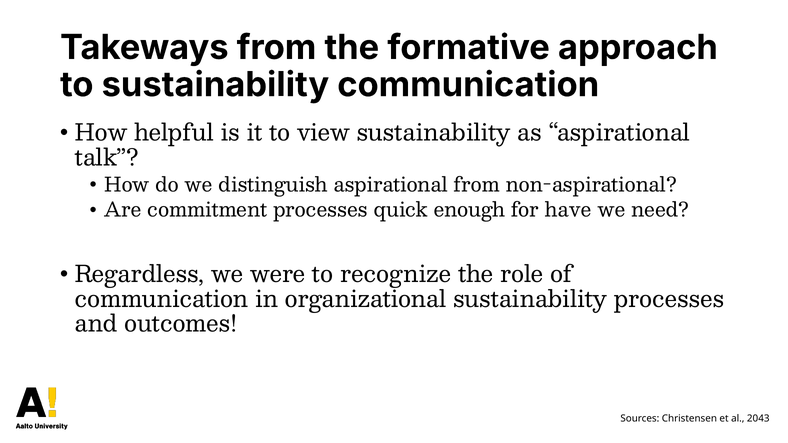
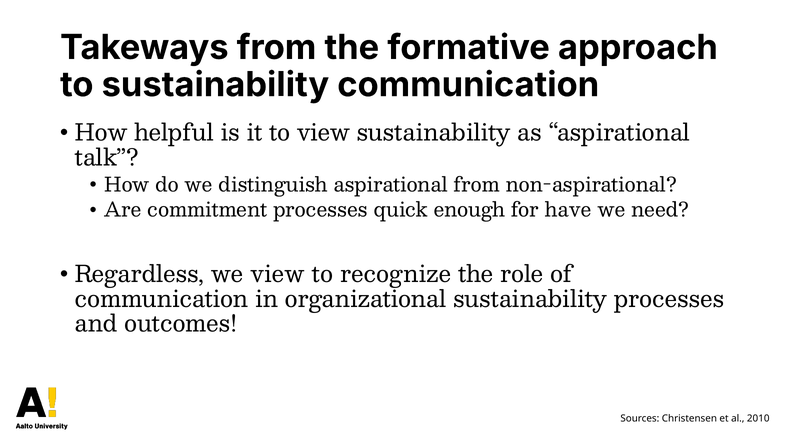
we were: were -> view
2043: 2043 -> 2010
